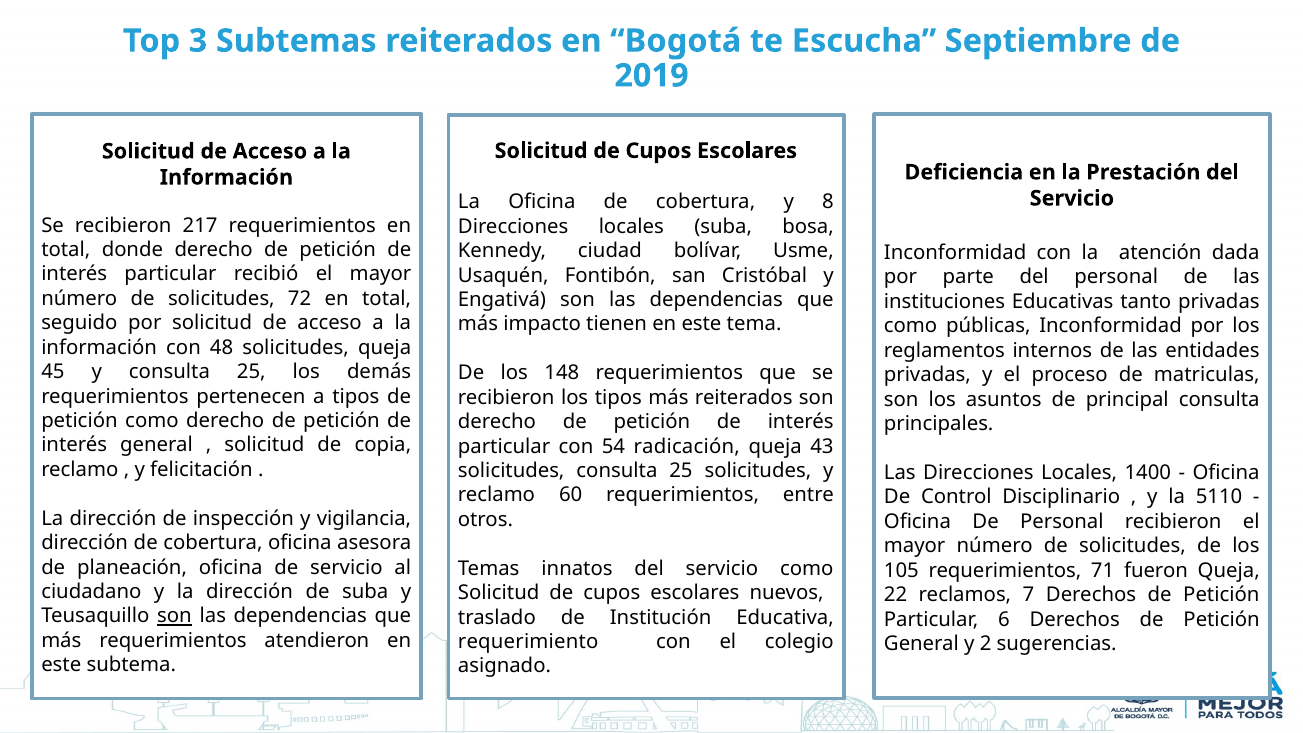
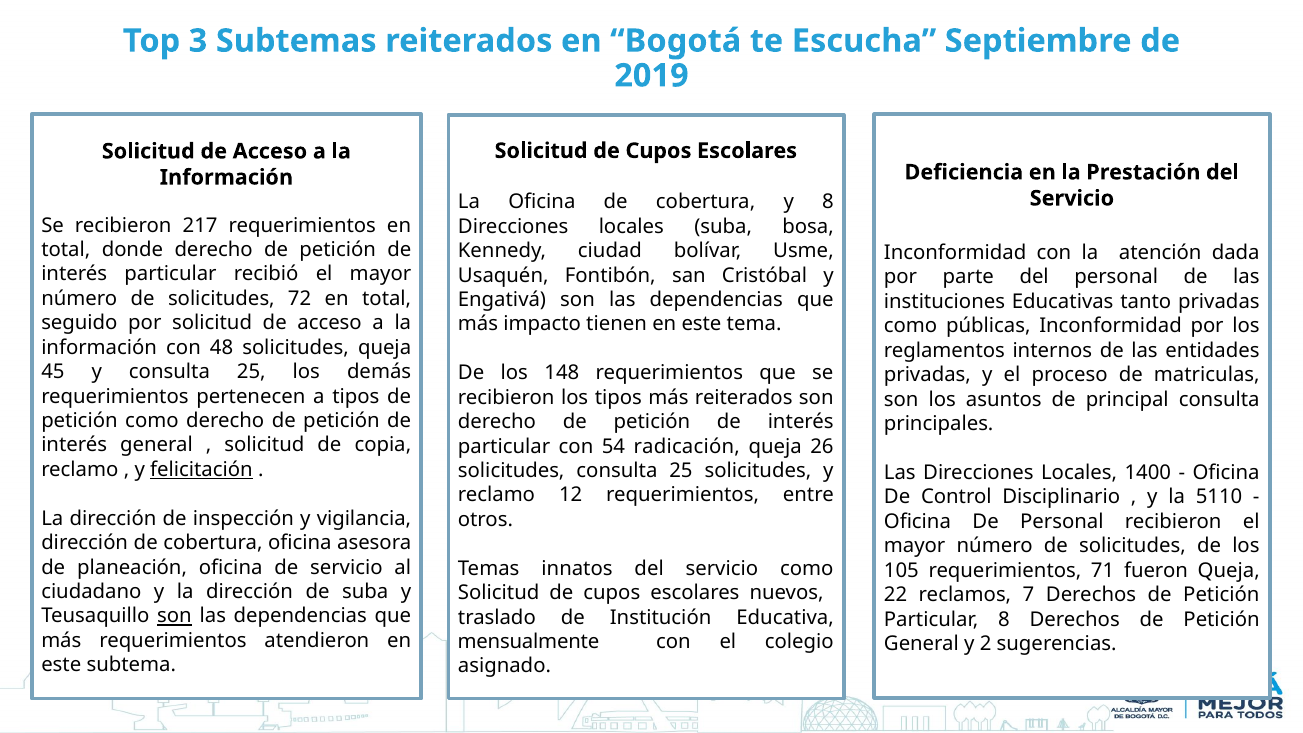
43: 43 -> 26
felicitación underline: none -> present
60: 60 -> 12
Particular 6: 6 -> 8
requerimiento: requerimiento -> mensualmente
